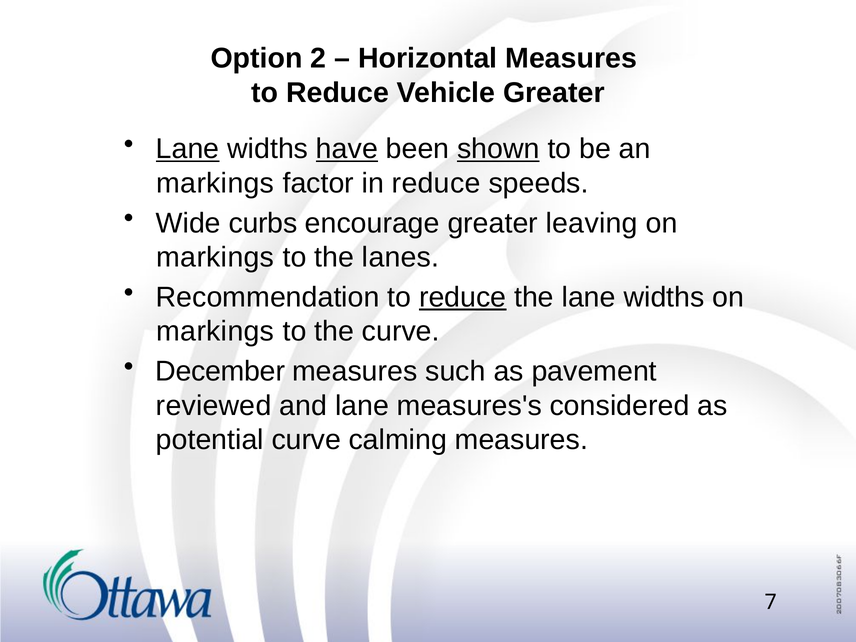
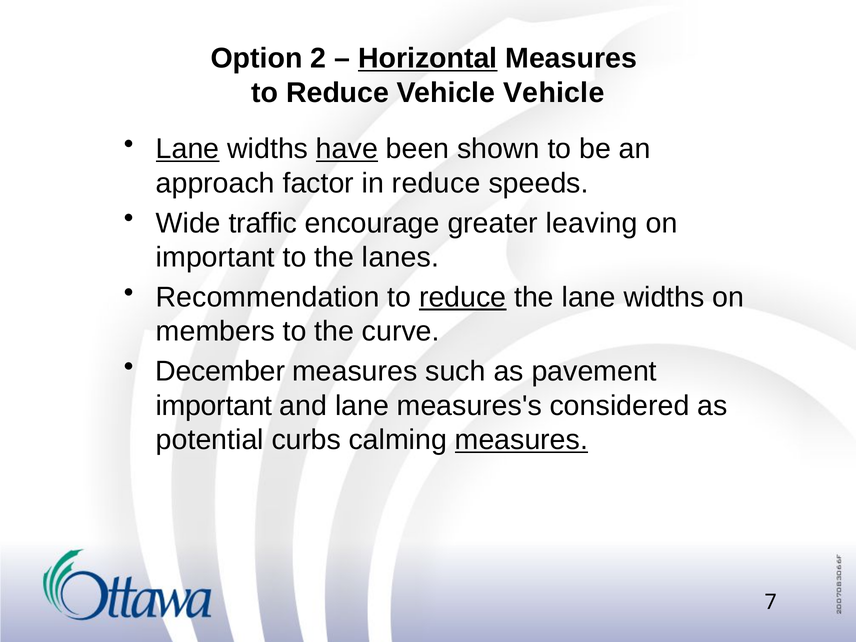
Horizontal underline: none -> present
Vehicle Greater: Greater -> Vehicle
shown underline: present -> none
markings at (215, 183): markings -> approach
curbs: curbs -> traffic
markings at (215, 257): markings -> important
markings at (215, 331): markings -> members
reviewed at (214, 406): reviewed -> important
potential curve: curve -> curbs
measures at (521, 440) underline: none -> present
